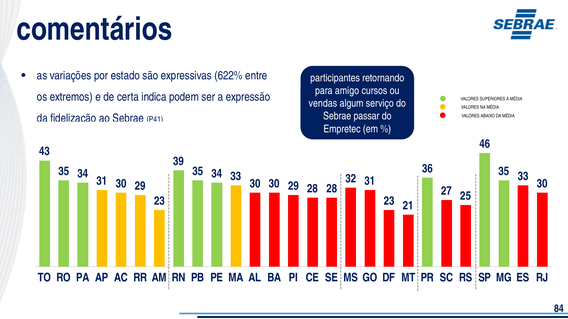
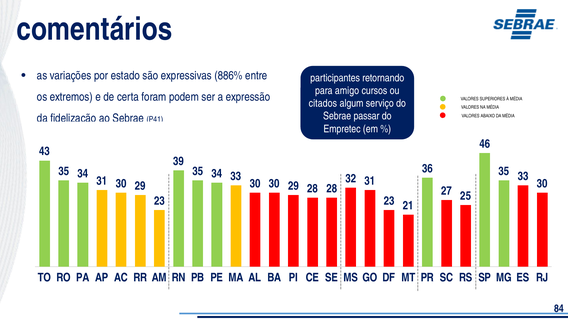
622%: 622% -> 886%
indica: indica -> foram
vendas: vendas -> citados
